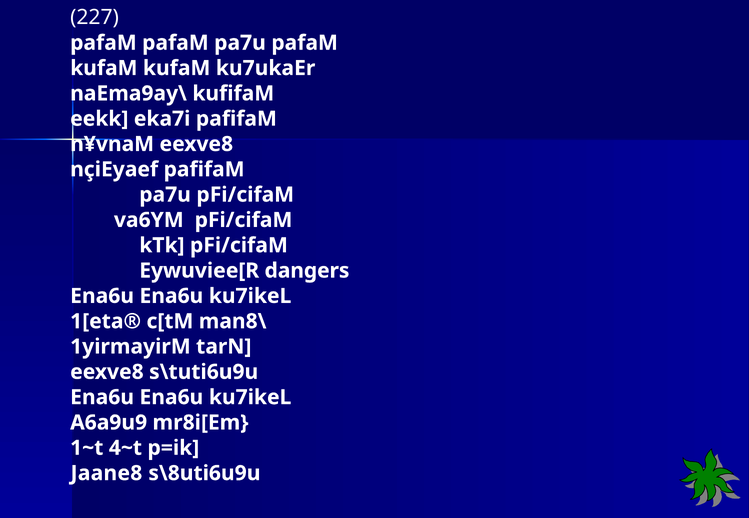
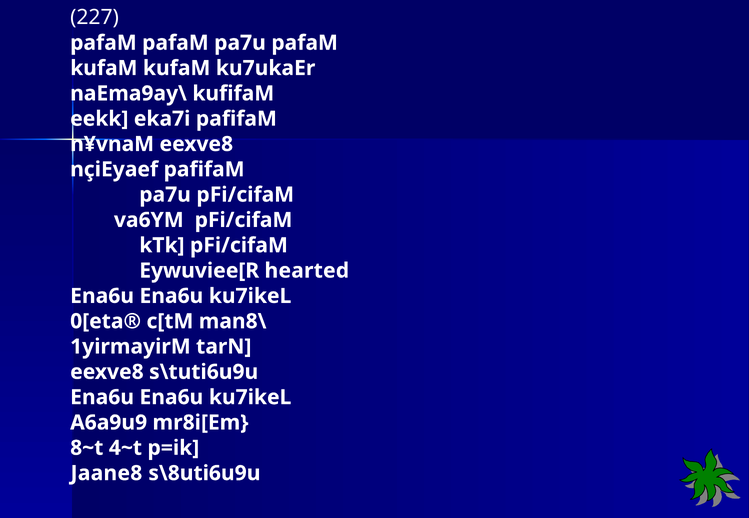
dangers: dangers -> hearted
1[eta®: 1[eta® -> 0[eta®
1~t: 1~t -> 8~t
